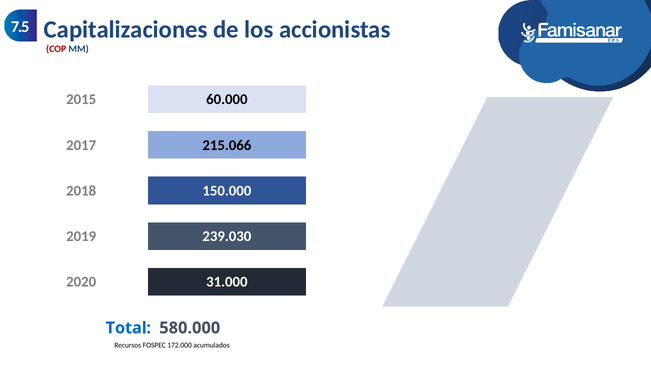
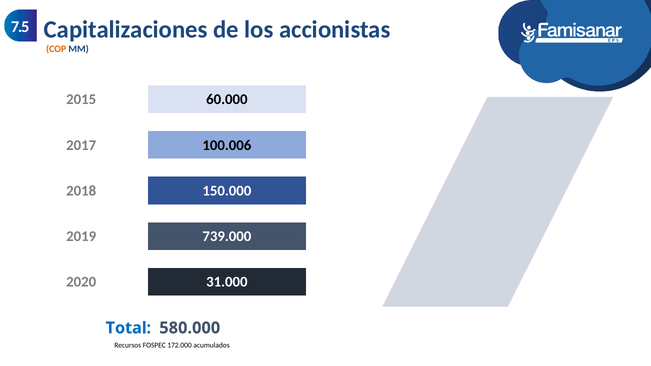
COP colour: red -> orange
215.066: 215.066 -> 100.006
239.030: 239.030 -> 739.000
